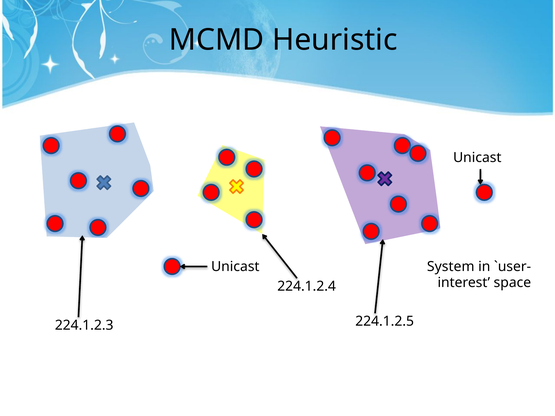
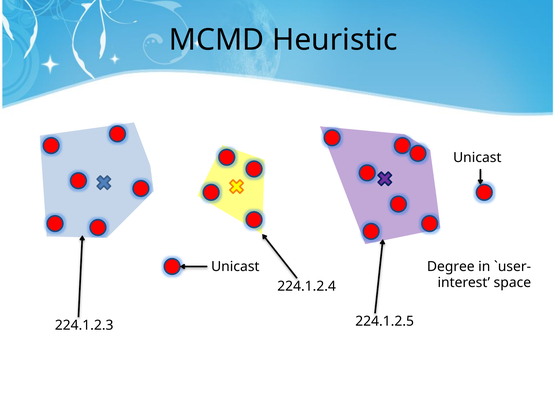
System: System -> Degree
